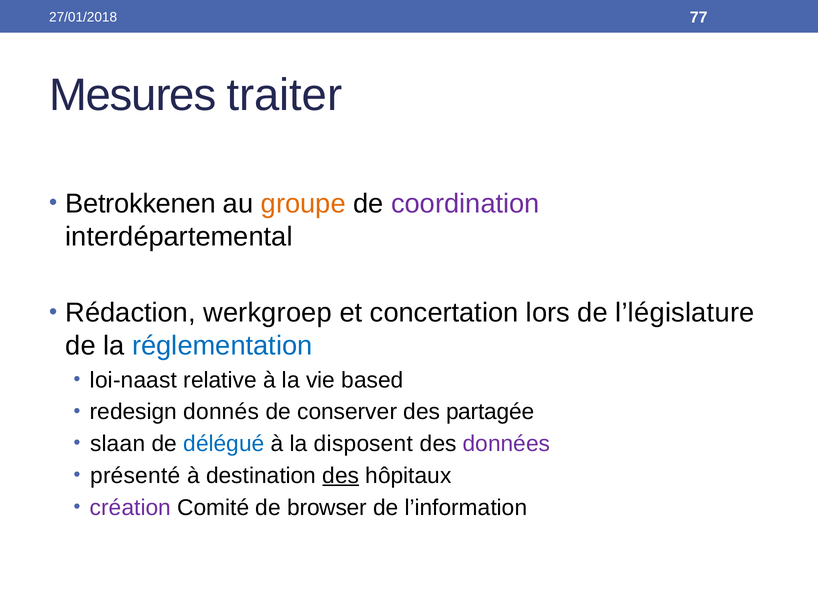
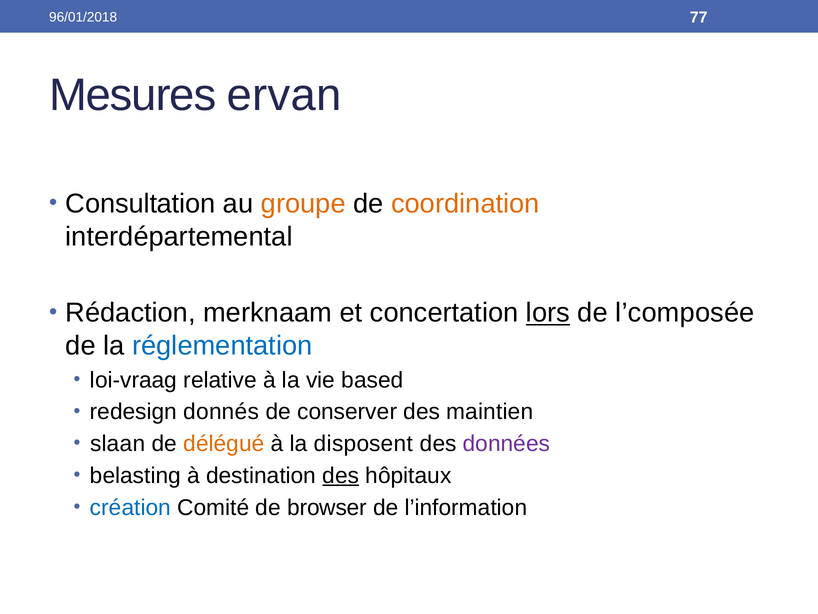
27/01/2018: 27/01/2018 -> 96/01/2018
traiter: traiter -> ervan
Betrokkenen: Betrokkenen -> Consultation
coordination colour: purple -> orange
werkgroep: werkgroep -> merknaam
lors underline: none -> present
l’législature: l’législature -> l’composée
loi-naast: loi-naast -> loi-vraag
partagée: partagée -> maintien
délégué colour: blue -> orange
présenté: présenté -> belasting
création colour: purple -> blue
